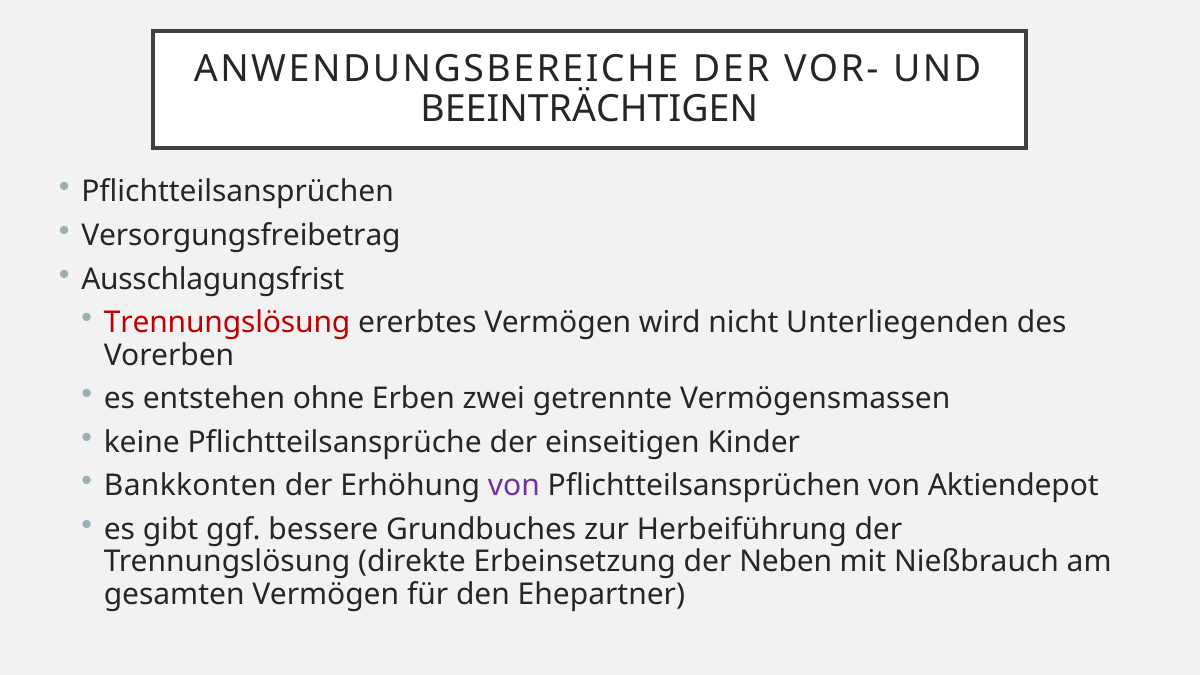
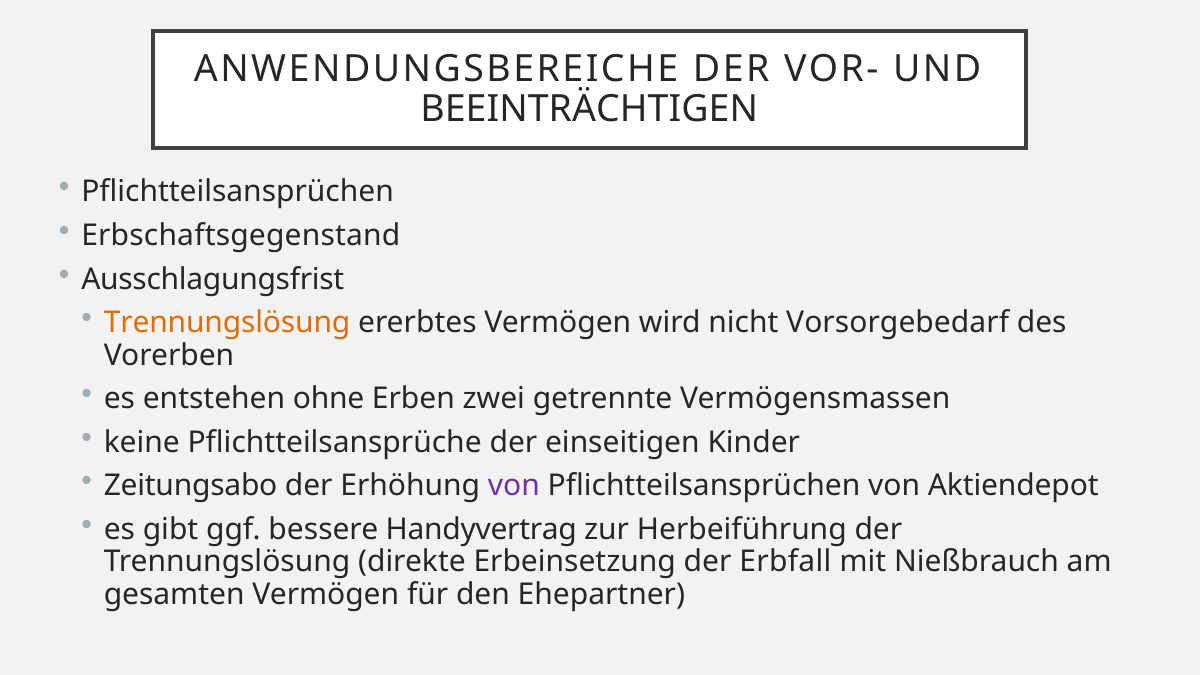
Versorgungsfreibetrag: Versorgungsfreibetrag -> Erbschaftsgegenstand
Trennungslösung at (227, 323) colour: red -> orange
Unterliegenden: Unterliegenden -> Vorsorgebedarf
Bankkonten: Bankkonten -> Zeitungsabo
Grundbuches: Grundbuches -> Handyvertrag
Neben: Neben -> Erbfall
